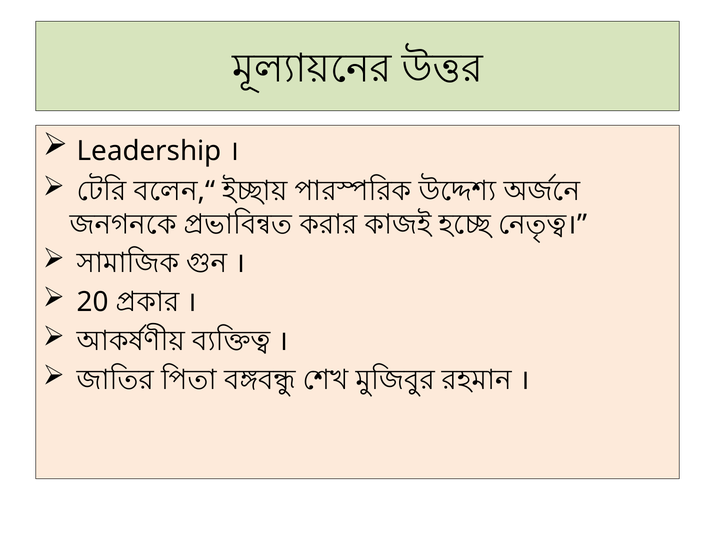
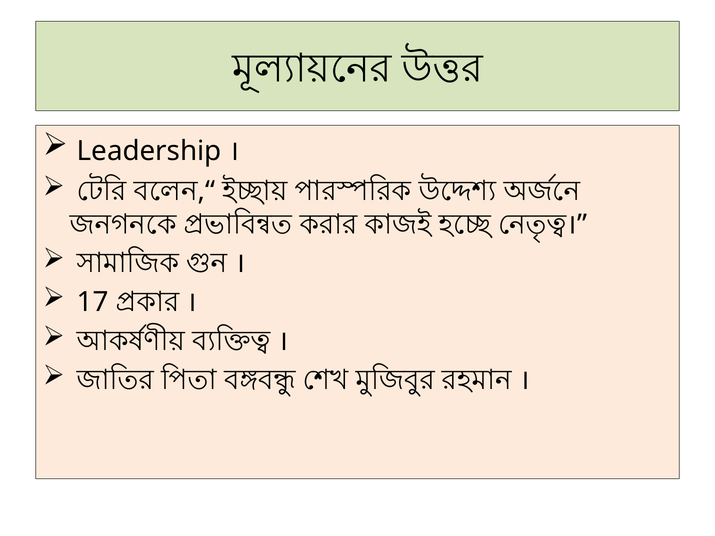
20: 20 -> 17
